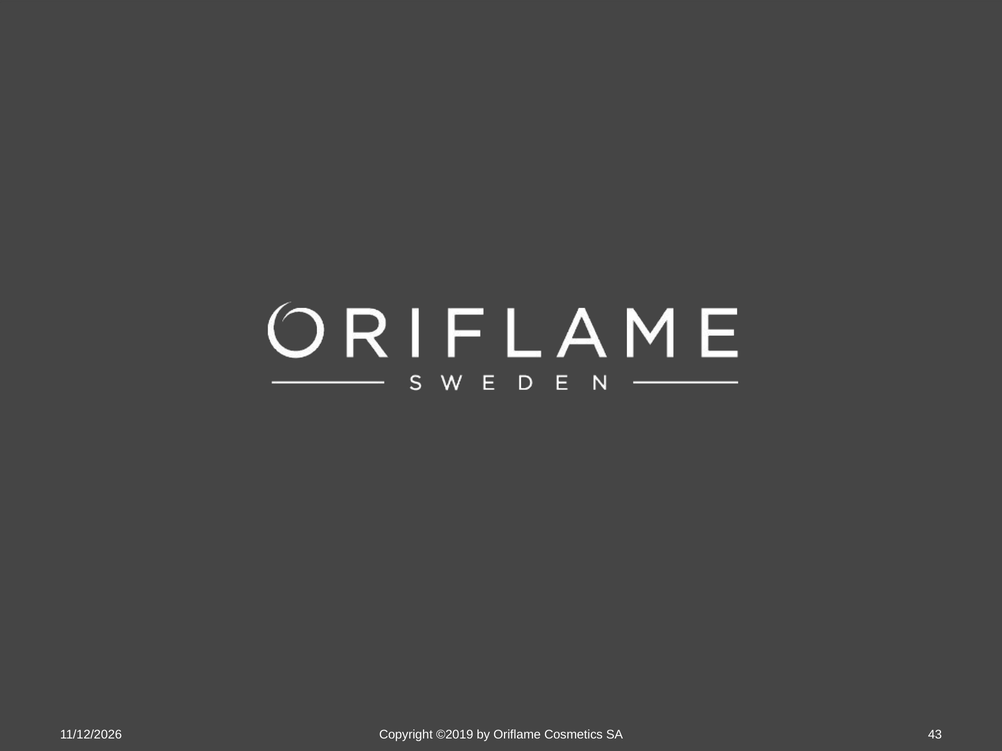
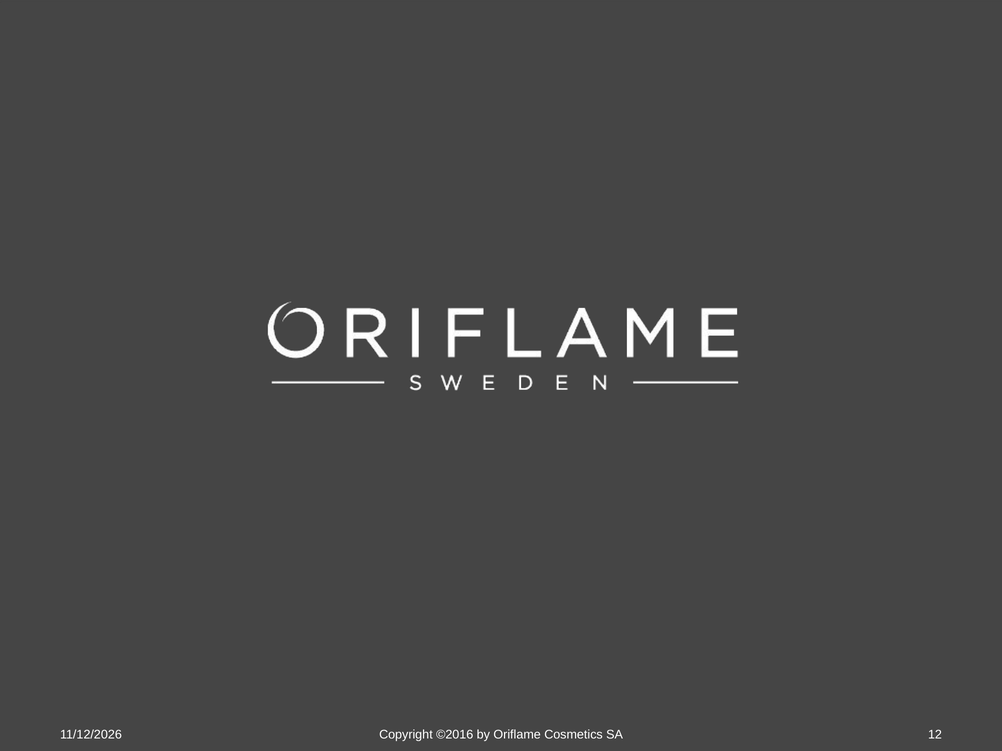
©2019: ©2019 -> ©2016
43: 43 -> 12
